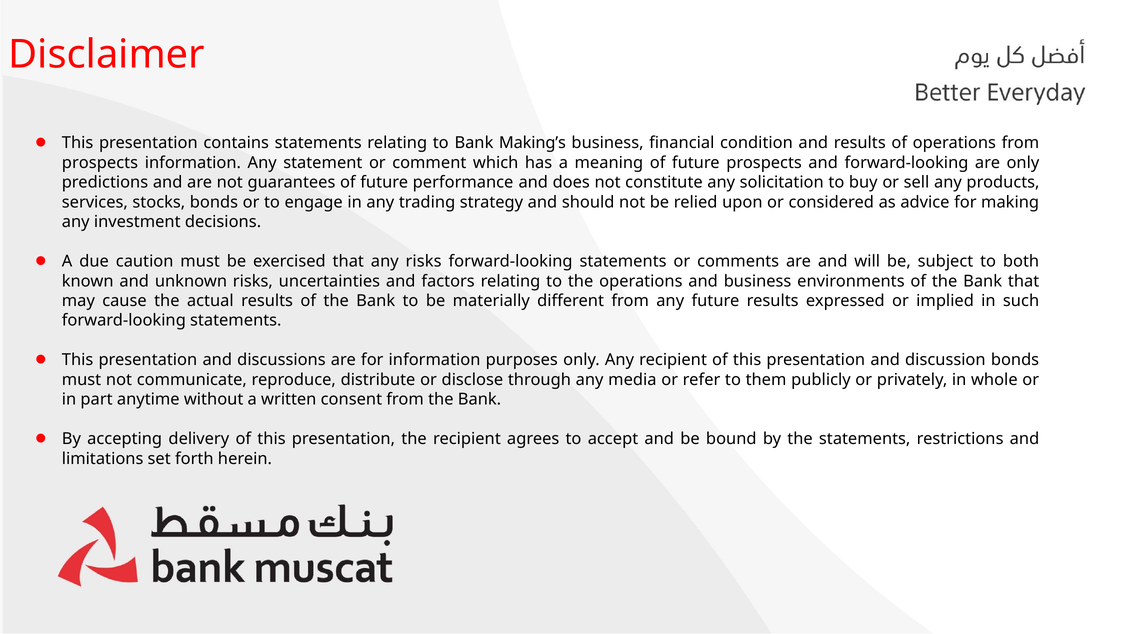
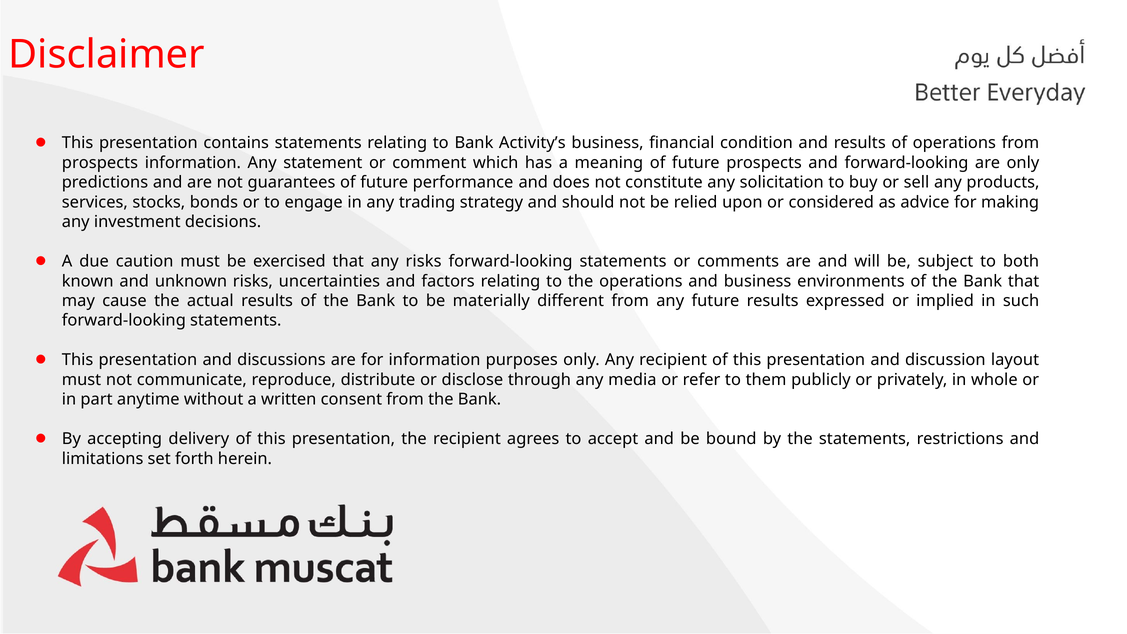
Making’s: Making’s -> Activity’s
discussion bonds: bonds -> layout
